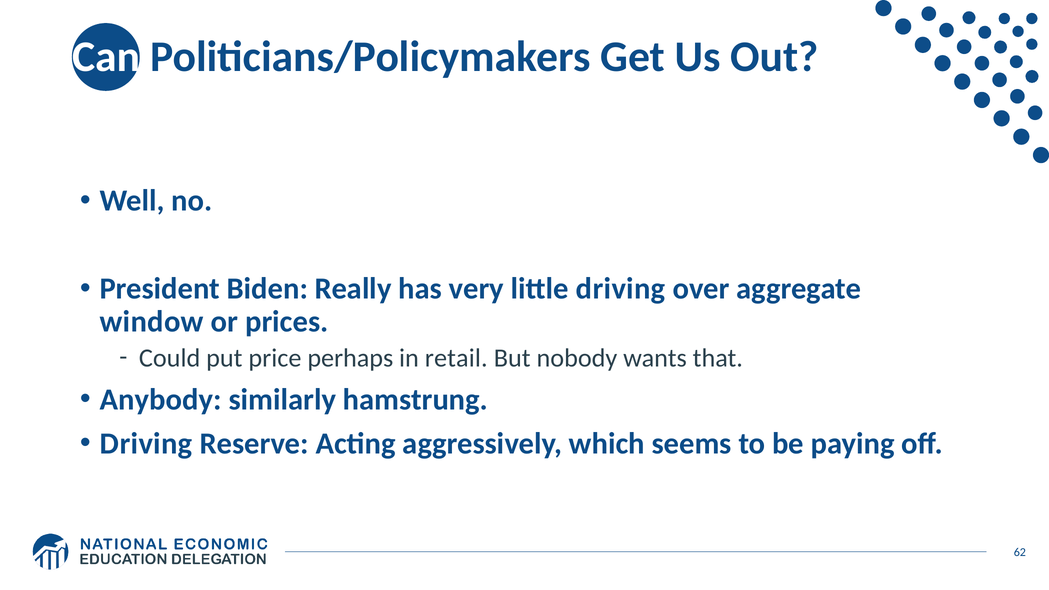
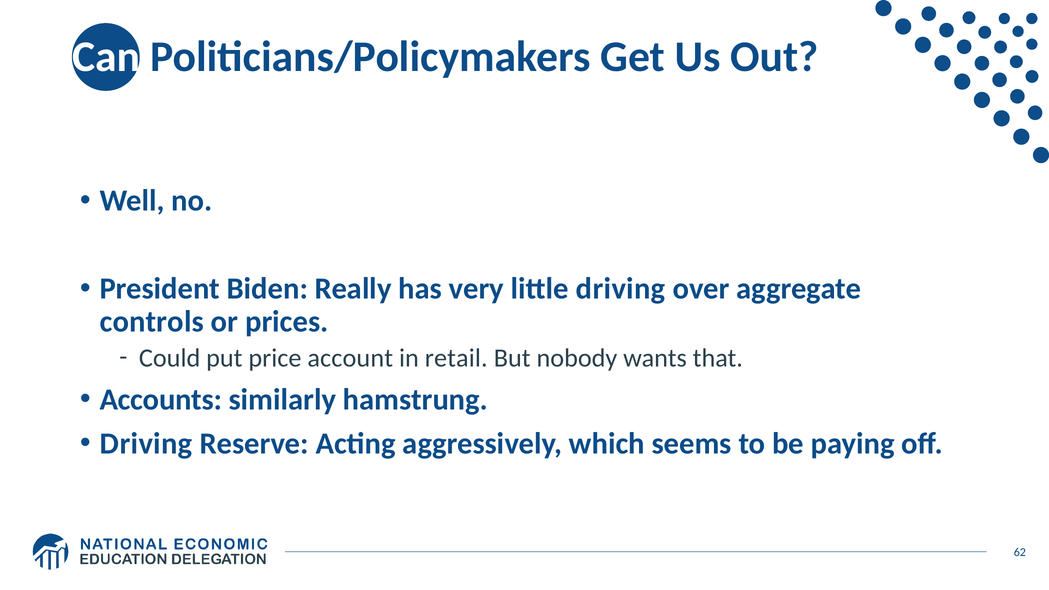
window: window -> controls
perhaps: perhaps -> account
Anybody: Anybody -> Accounts
